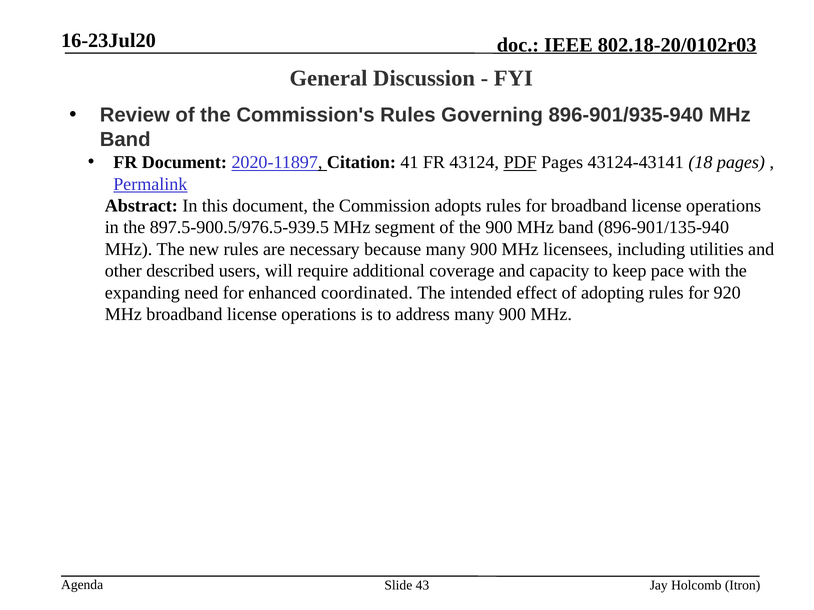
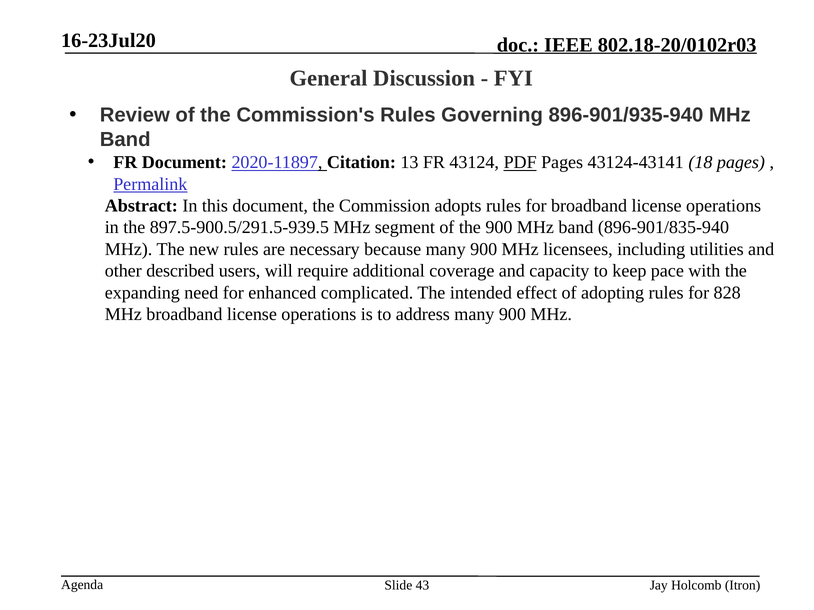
41: 41 -> 13
897.5-900.5/976.5-939.5: 897.5-900.5/976.5-939.5 -> 897.5-900.5/291.5-939.5
896-901/135-940: 896-901/135-940 -> 896-901/835-940
coordinated: coordinated -> complicated
920: 920 -> 828
